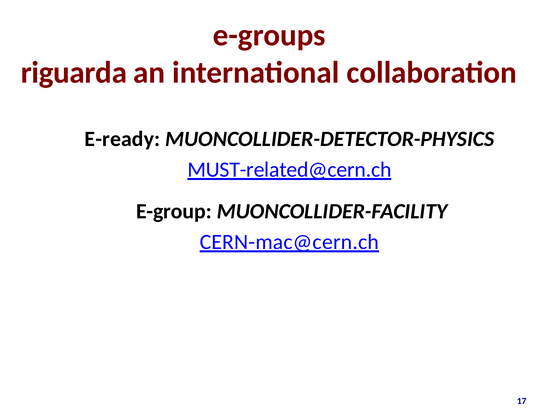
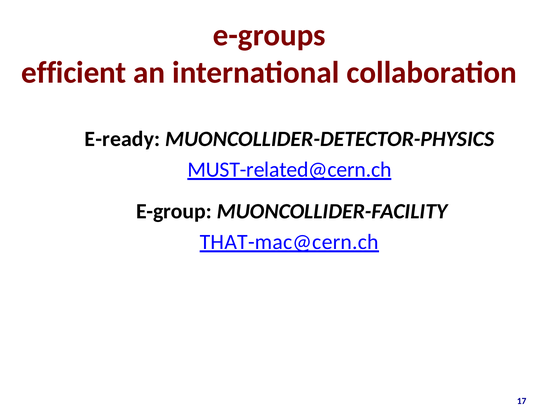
riguarda: riguarda -> efficient
CERN-mac@cern.ch: CERN-mac@cern.ch -> THAT-mac@cern.ch
